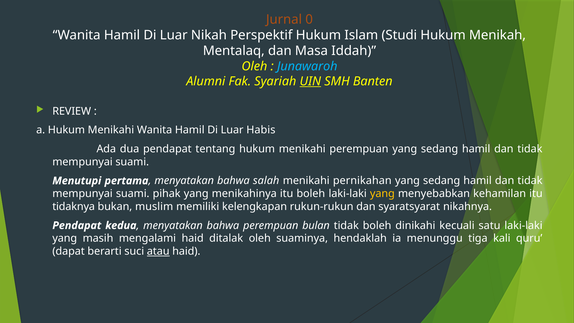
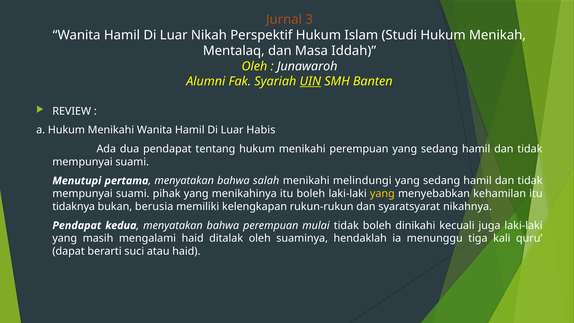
0: 0 -> 3
Junawaroh colour: light blue -> white
pernikahan: pernikahan -> melindungi
muslim: muslim -> berusia
bulan: bulan -> mulai
satu: satu -> juga
atau underline: present -> none
